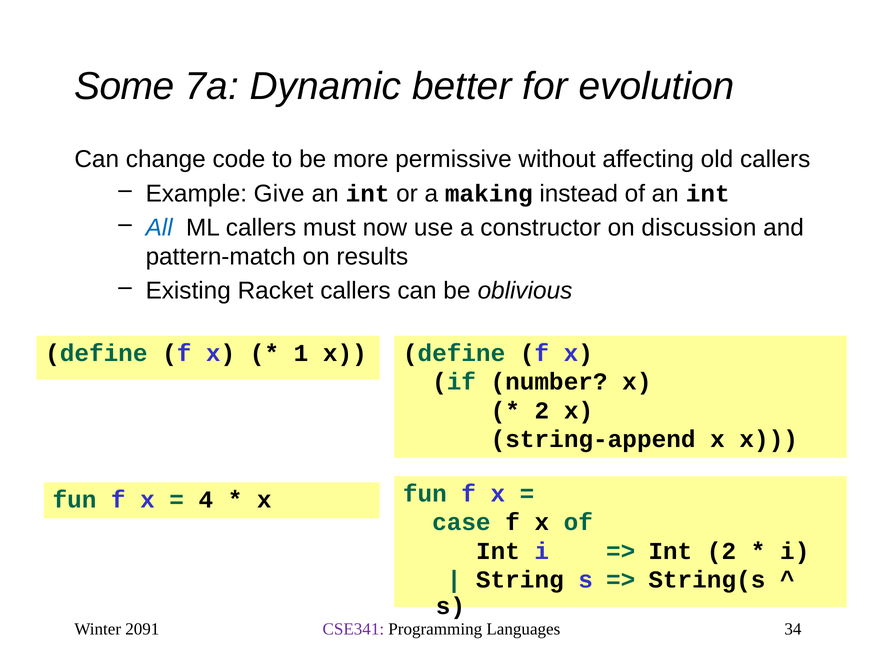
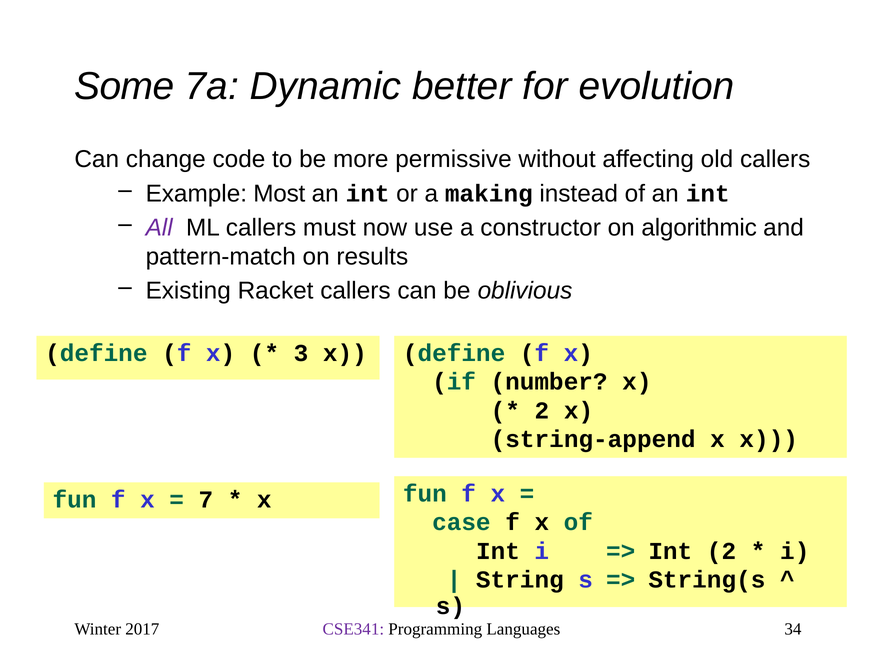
Give: Give -> Most
All colour: blue -> purple
discussion: discussion -> algorithmic
1: 1 -> 3
4: 4 -> 7
2091: 2091 -> 2017
